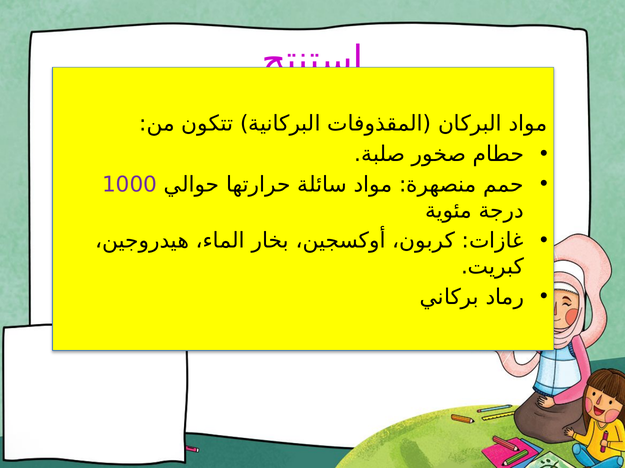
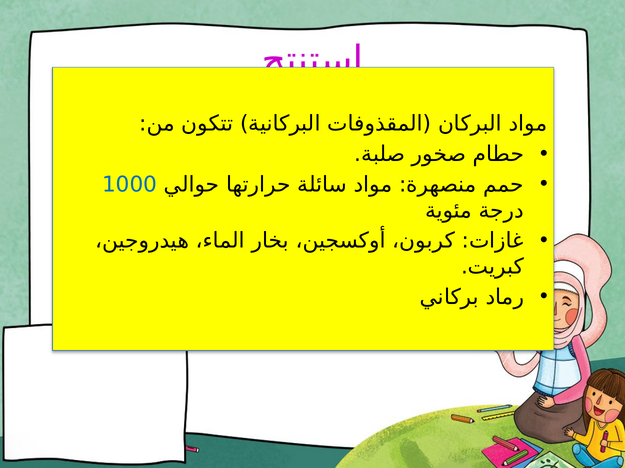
1000 colour: purple -> blue
